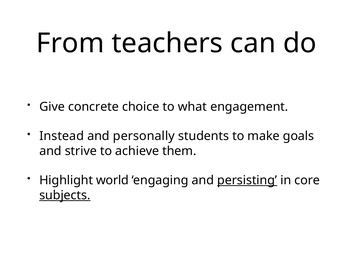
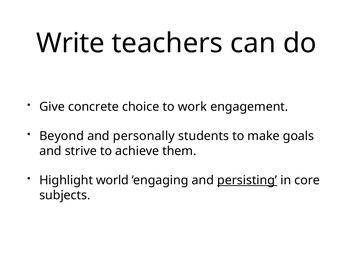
From: From -> Write
what: what -> work
Instead: Instead -> Beyond
subjects underline: present -> none
